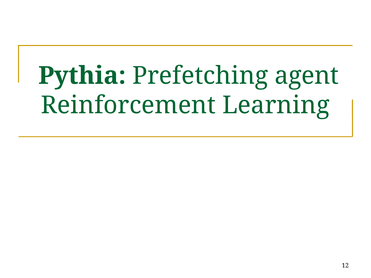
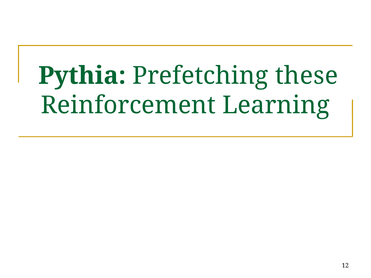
agent: agent -> these
